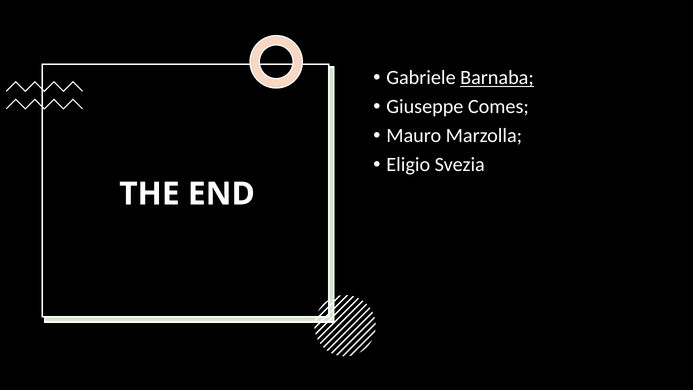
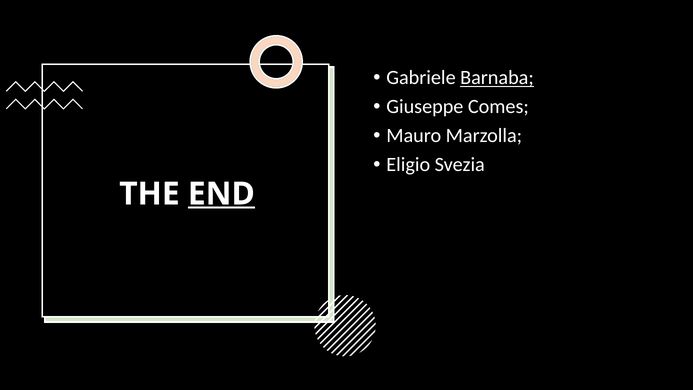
END underline: none -> present
